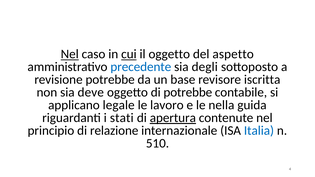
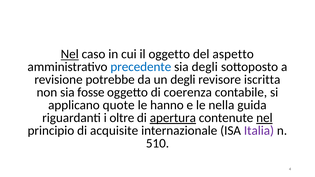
cui underline: present -> none
un base: base -> degli
deve: deve -> fosse
di potrebbe: potrebbe -> coerenza
legale: legale -> quote
lavoro: lavoro -> hanno
stati: stati -> oltre
nel at (264, 118) underline: none -> present
relazione: relazione -> acquisite
Italia colour: blue -> purple
